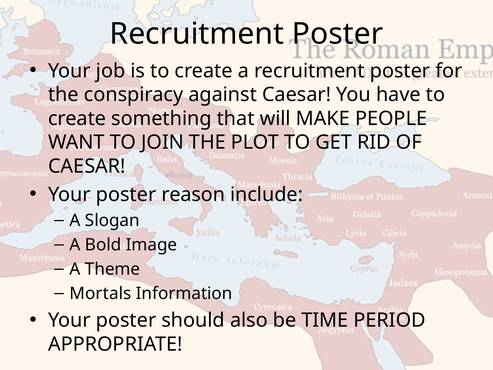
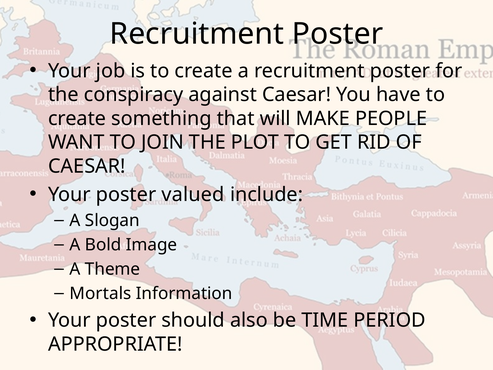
reason: reason -> valued
